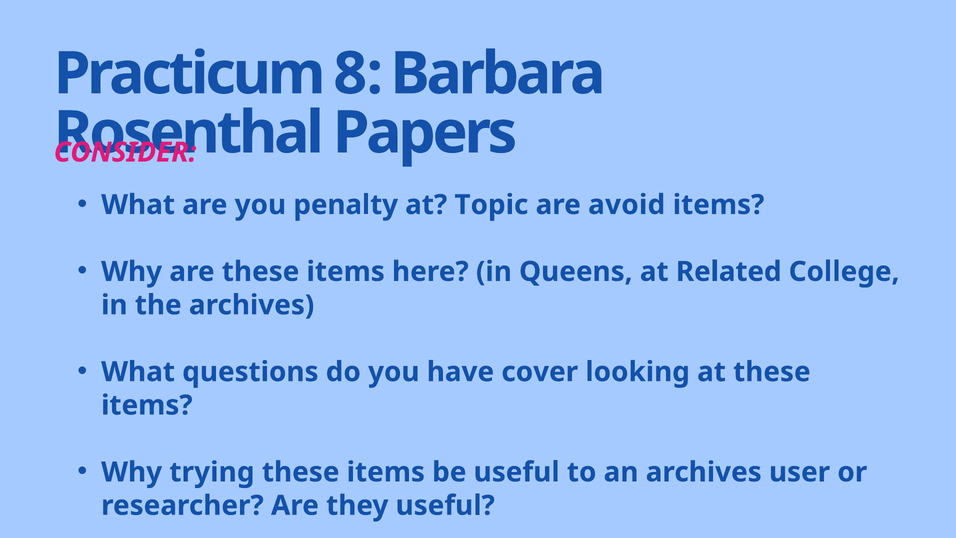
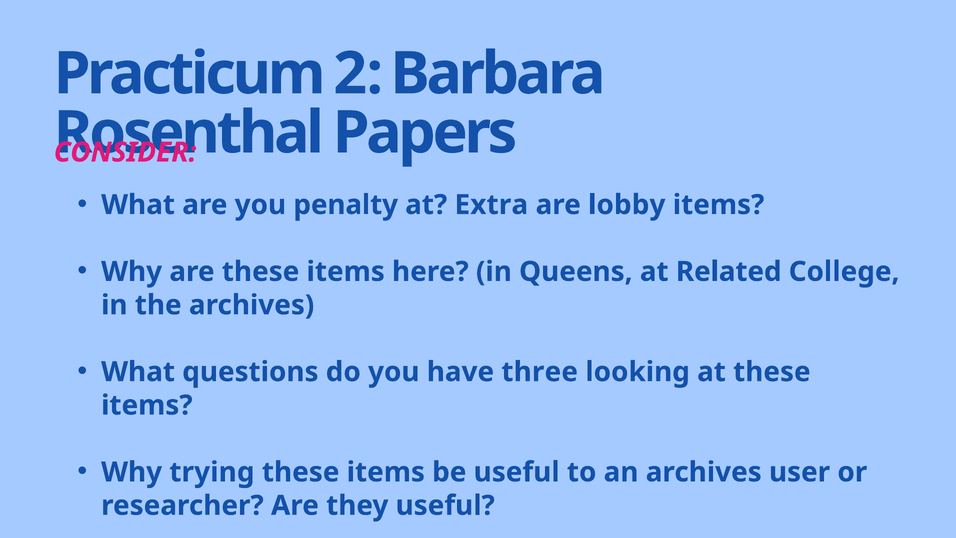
8: 8 -> 2
Topic: Topic -> Extra
avoid: avoid -> lobby
cover: cover -> three
